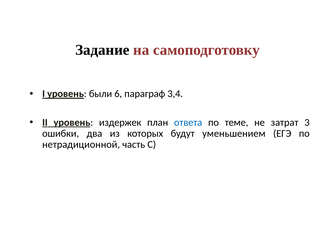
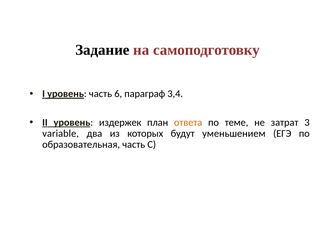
уровень были: были -> часть
ответа colour: blue -> orange
ошибки: ошибки -> variable
нетрадиционной: нетрадиционной -> образовательная
